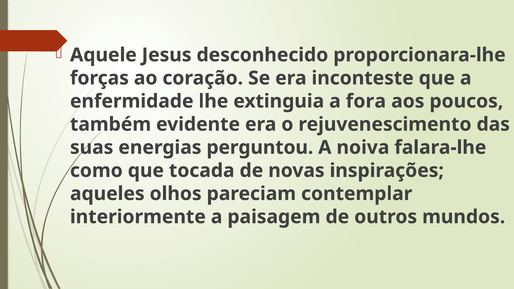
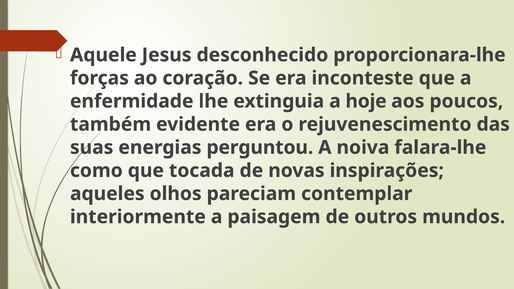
fora: fora -> hoje
